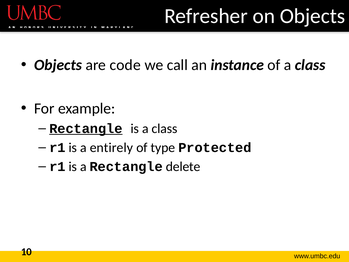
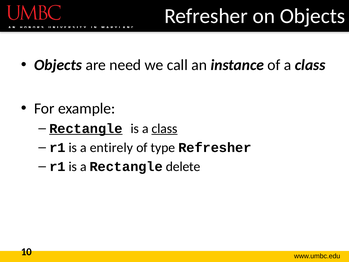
code: code -> need
class at (165, 128) underline: none -> present
type Protected: Protected -> Refresher
